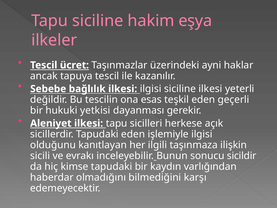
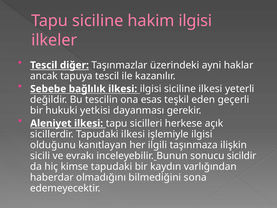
hakim eşya: eşya -> ilgisi
ücret: ücret -> diğer
Tapudaki eden: eden -> ilkesi
karşı: karşı -> sona
